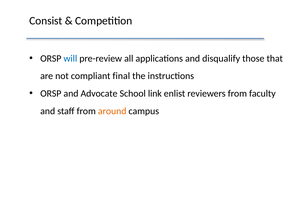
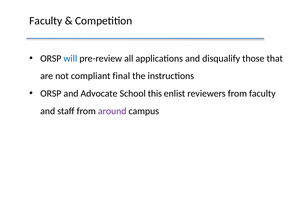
Consist at (46, 21): Consist -> Faculty
link: link -> this
around colour: orange -> purple
